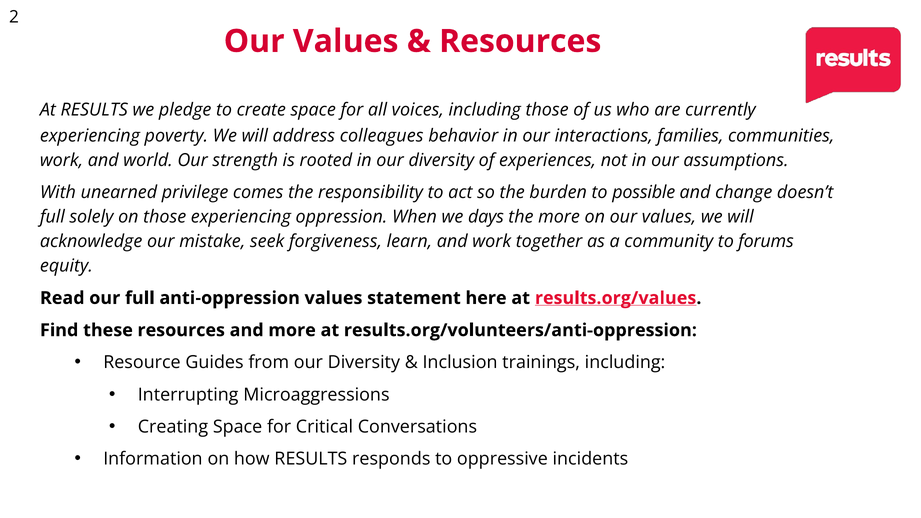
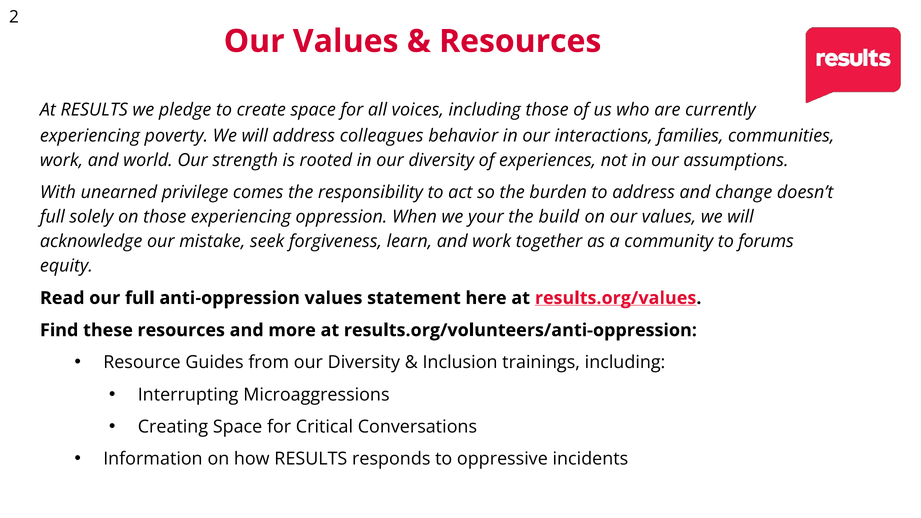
to possible: possible -> address
days: days -> your
the more: more -> build
